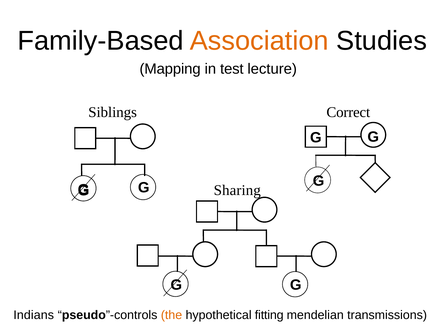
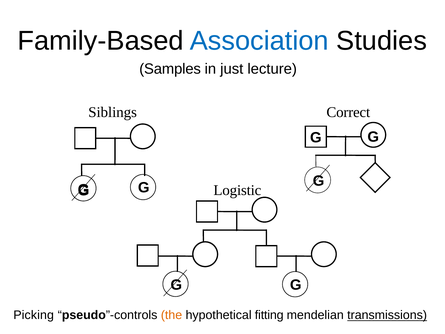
Association colour: orange -> blue
Mapping: Mapping -> Samples
test: test -> just
Sharing: Sharing -> Logistic
Indians: Indians -> Picking
transmissions underline: none -> present
